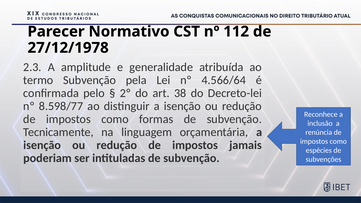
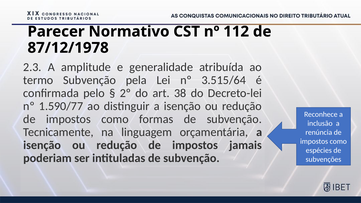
27/12/1978: 27/12/1978 -> 87/12/1978
4.566/64: 4.566/64 -> 3.515/64
8.598/77: 8.598/77 -> 1.590/77
